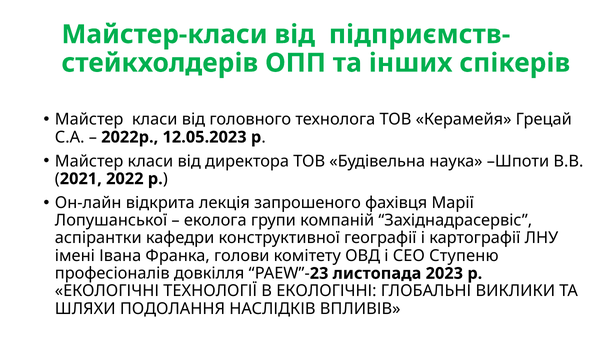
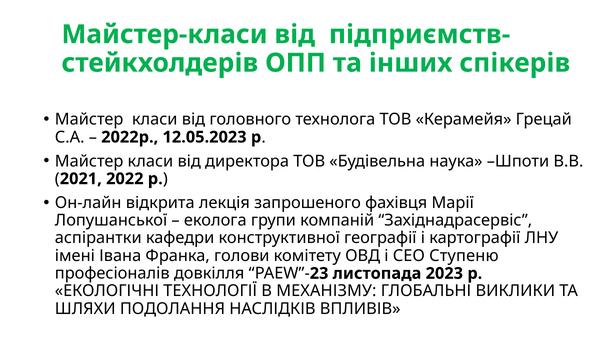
В ЕКОЛОГІЧНІ: ЕКОЛОГІЧНІ -> МЕХАНІЗМУ
